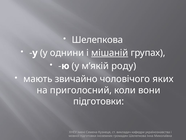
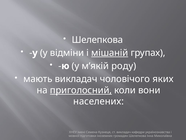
однини: однини -> відміни
мають звичайно: звичайно -> викладач
приголосний underline: none -> present
підготовки at (99, 101): підготовки -> населених
